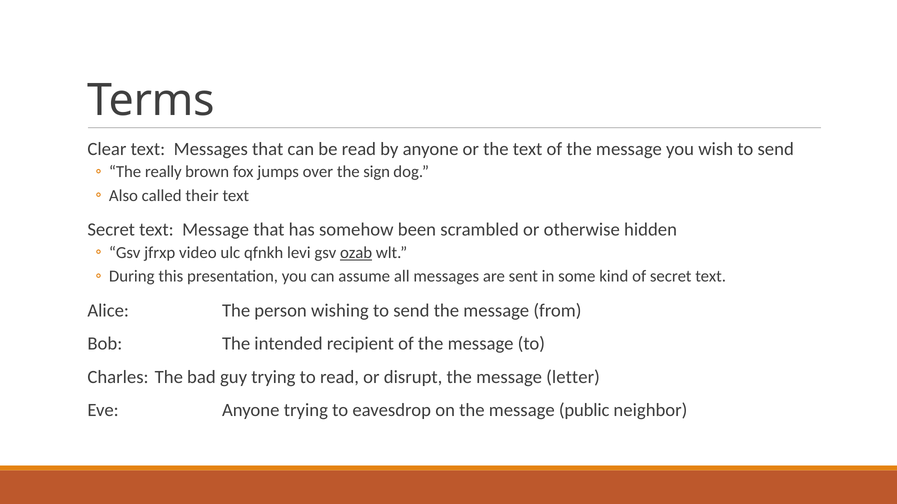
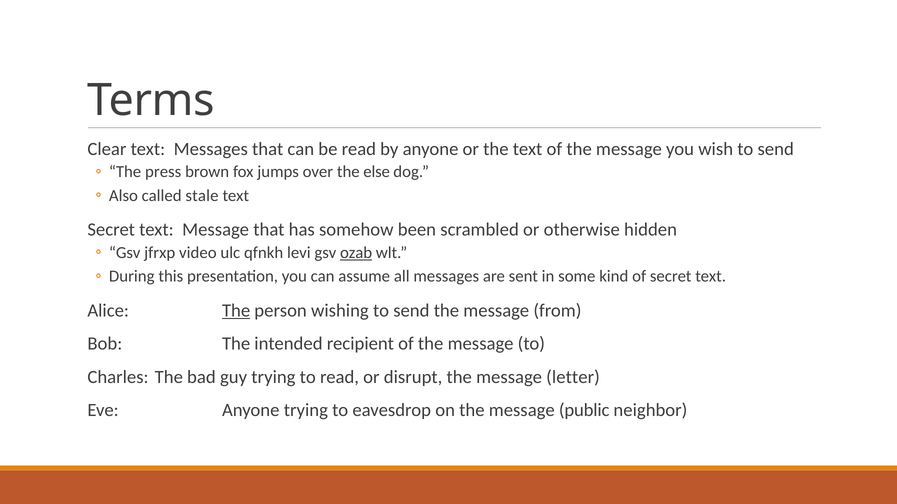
really: really -> press
sign: sign -> else
their: their -> stale
The at (236, 311) underline: none -> present
